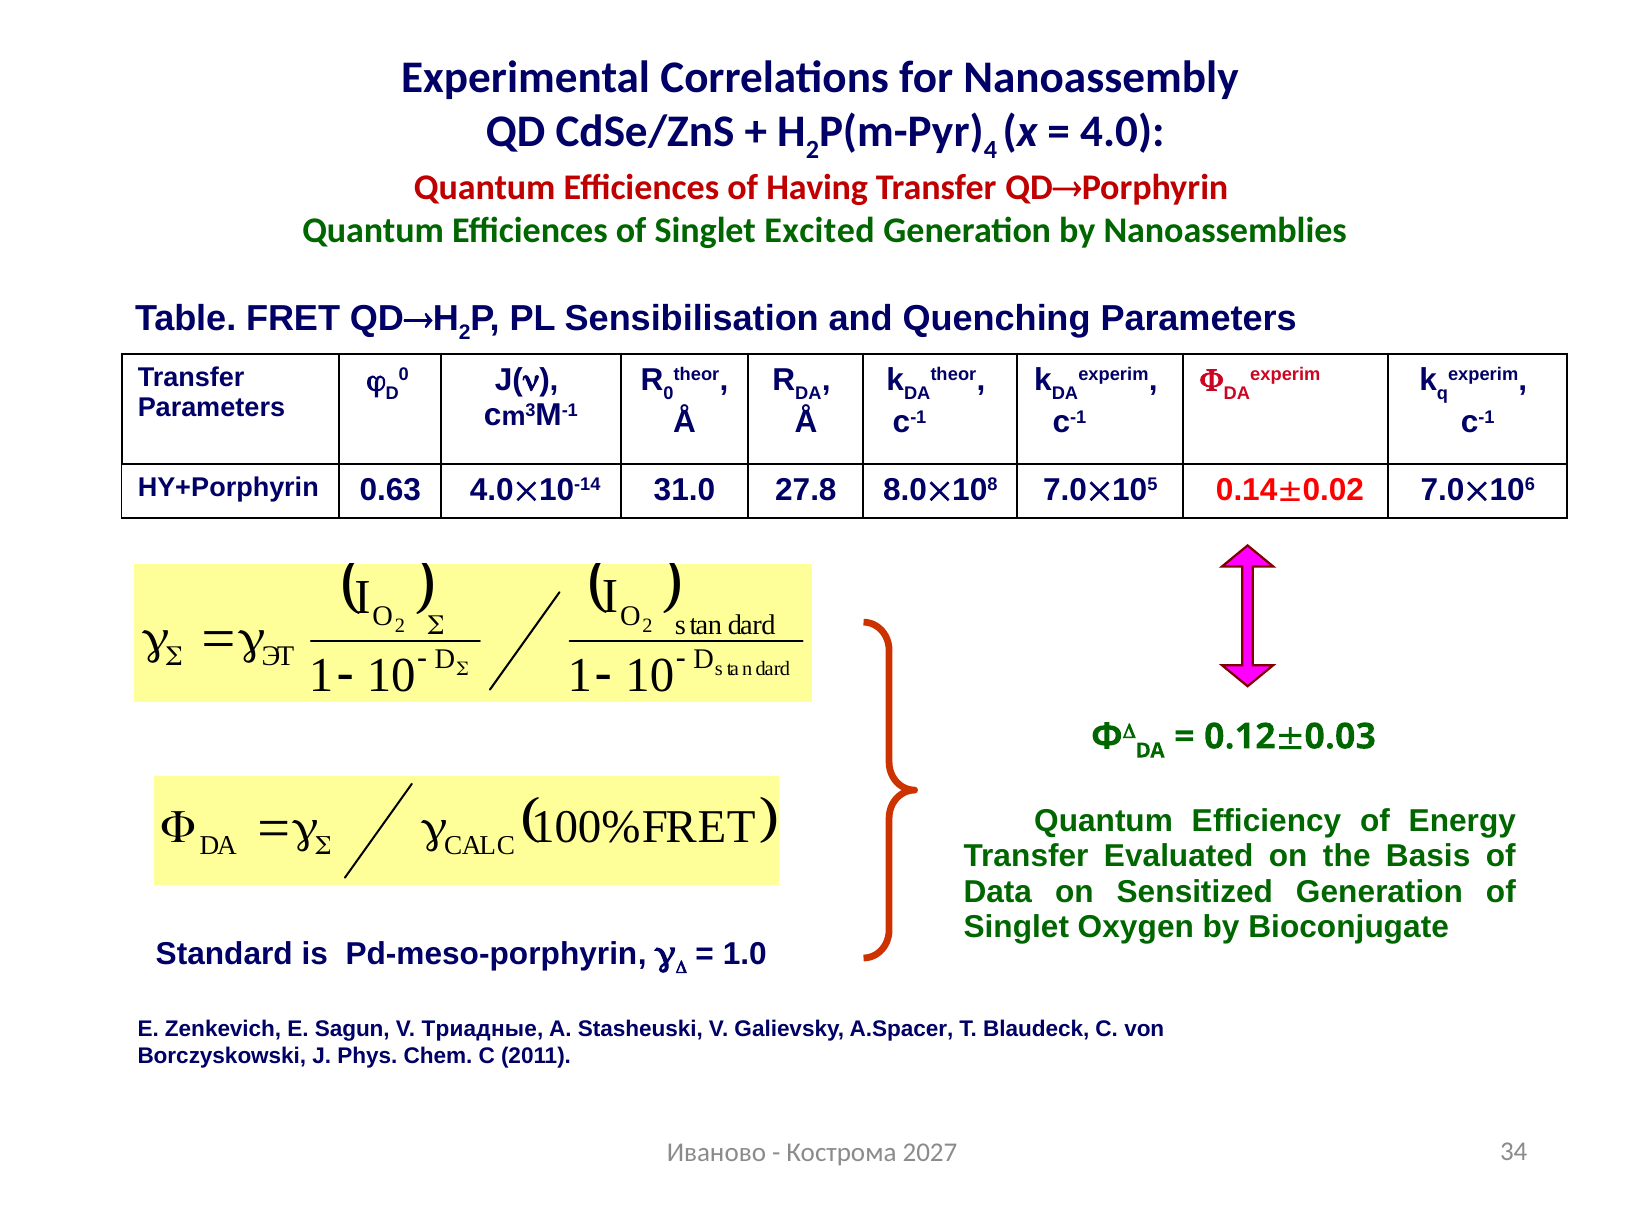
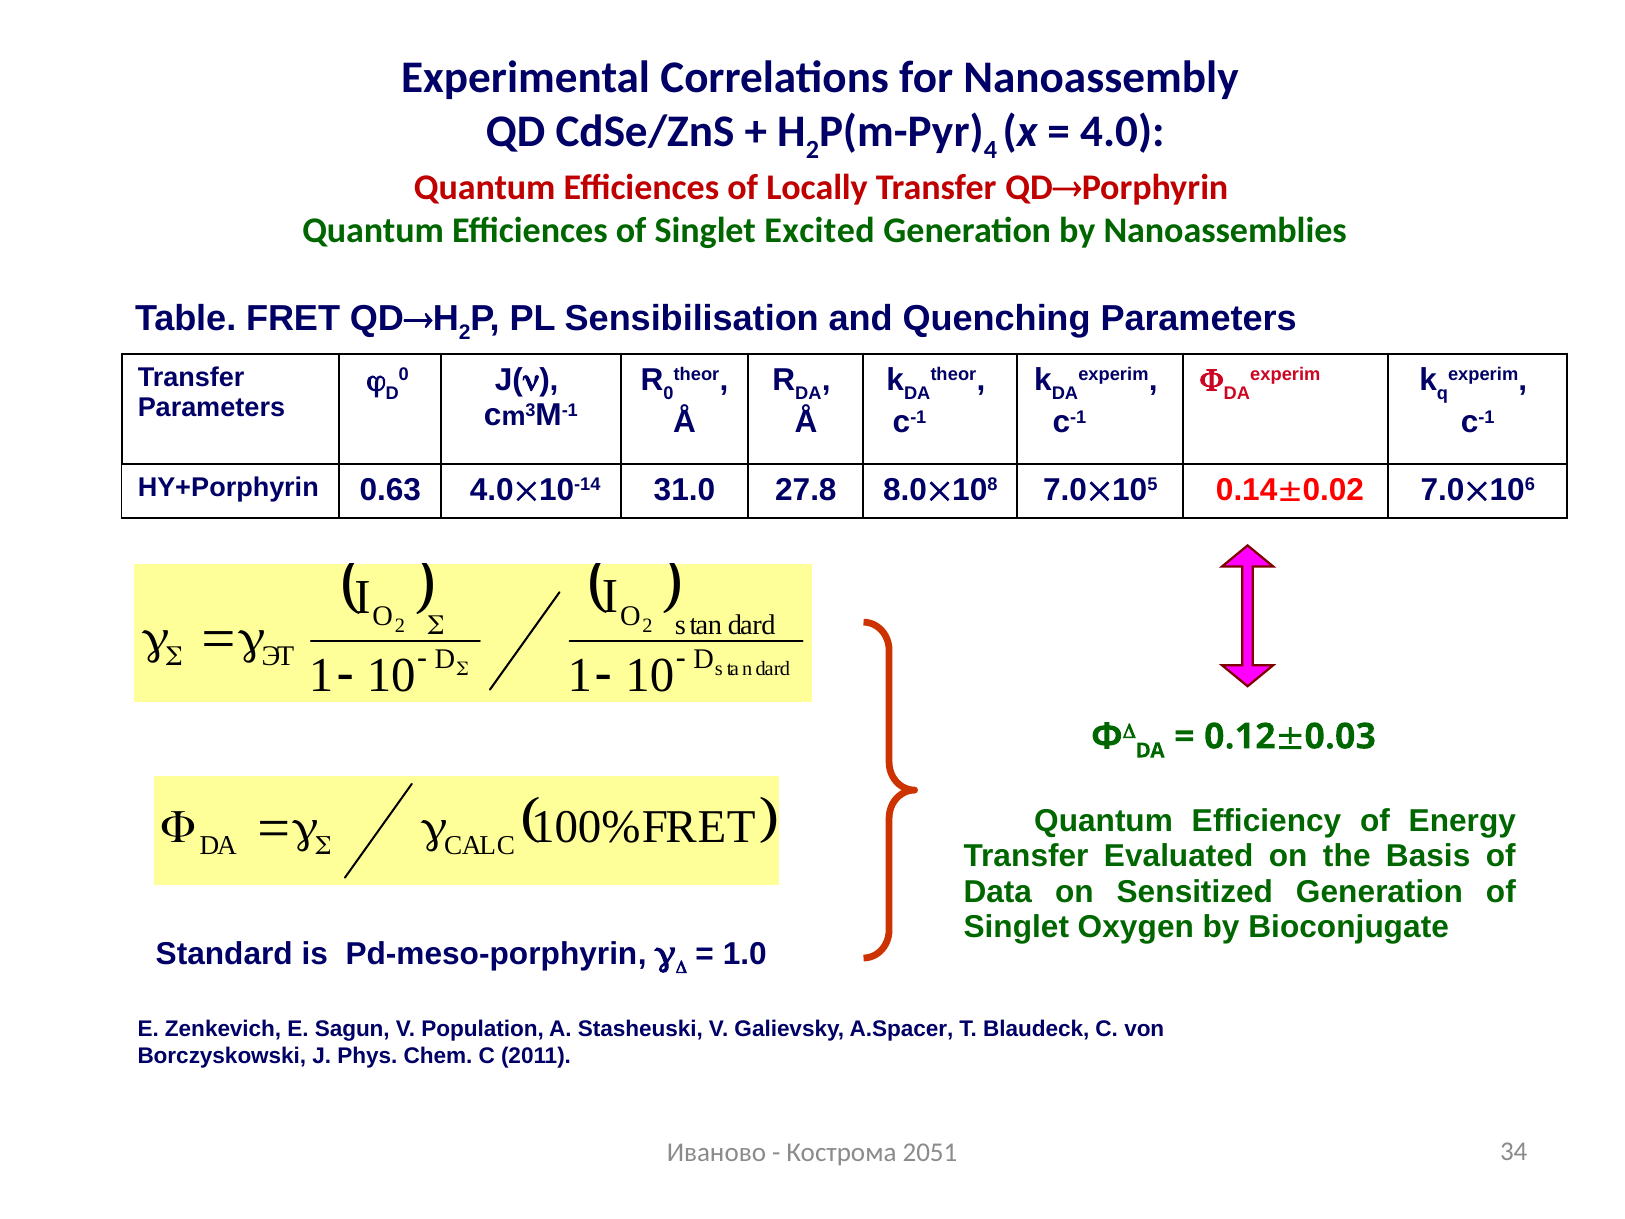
Having: Having -> Locally
Триадные: Триадные -> Population
2027: 2027 -> 2051
